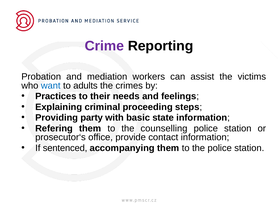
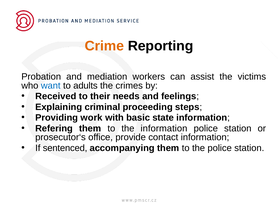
Crime colour: purple -> orange
Practices: Practices -> Received
party: party -> work
the counselling: counselling -> information
